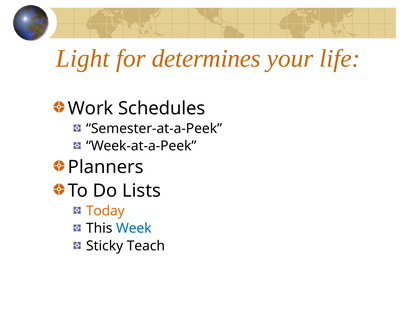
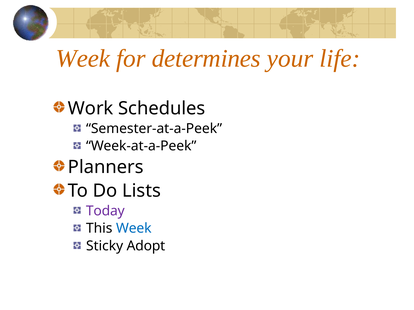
Light at (83, 59): Light -> Week
Today colour: orange -> purple
Teach: Teach -> Adopt
